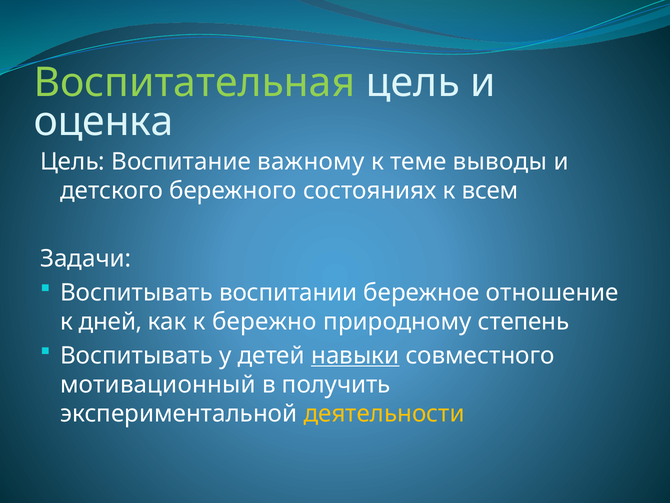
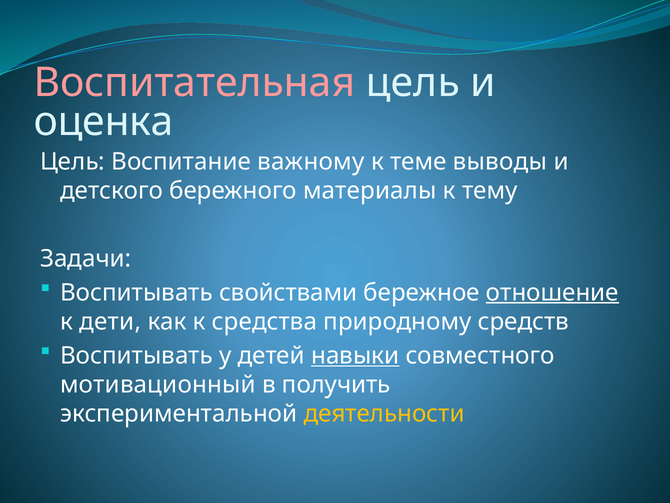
Воспитательная colour: light green -> pink
состояниях: состояниях -> материалы
всем: всем -> тему
воспитании: воспитании -> свойствами
отношение underline: none -> present
дней: дней -> дети
бережно: бережно -> средства
степень: степень -> средств
